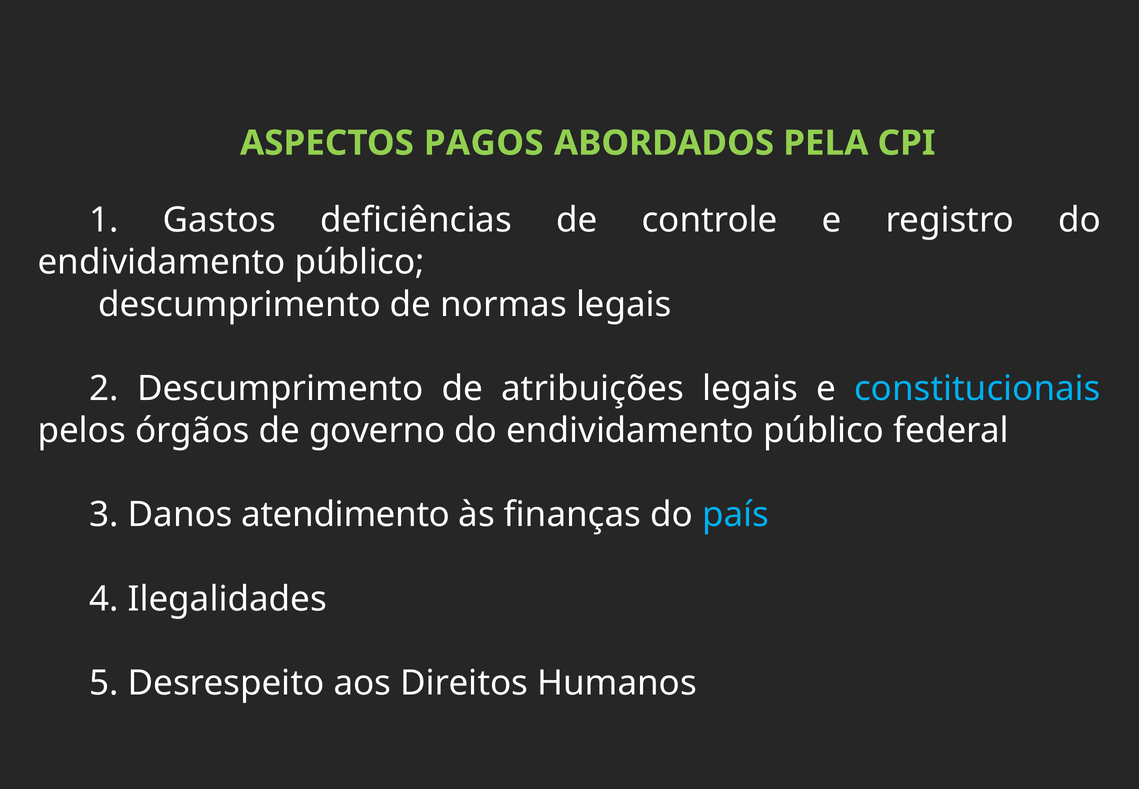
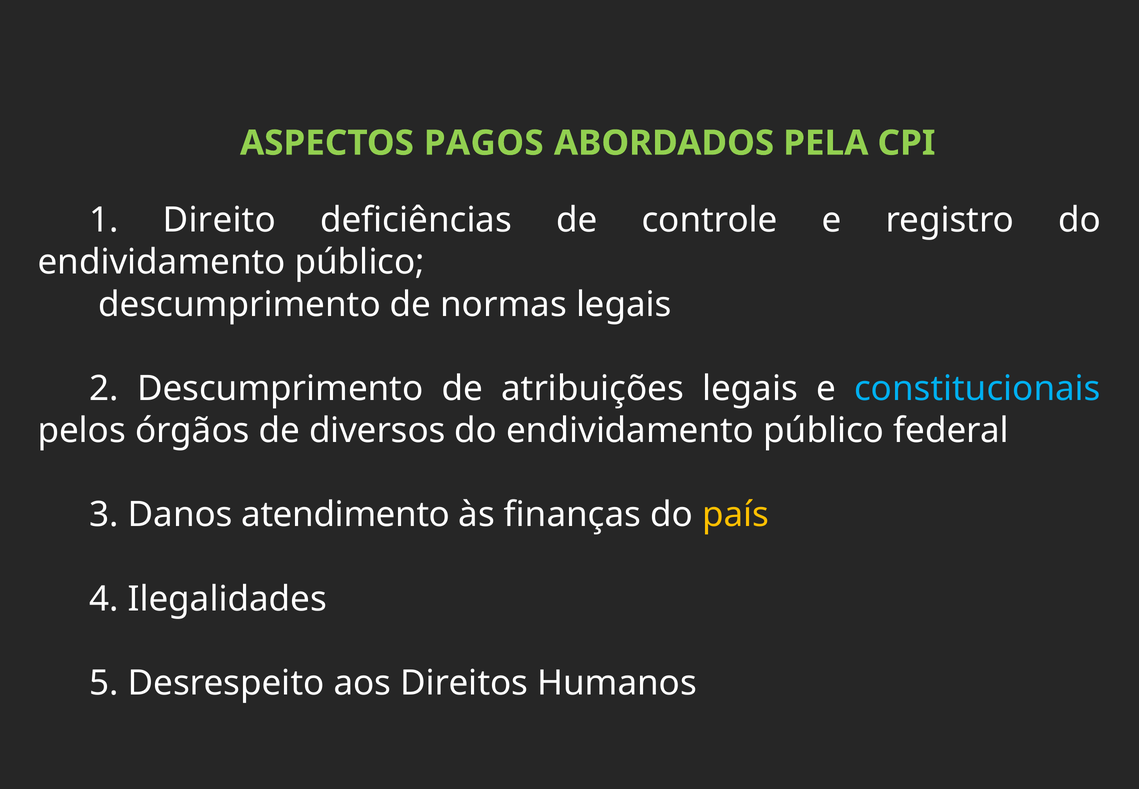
Gastos: Gastos -> Direito
governo: governo -> diversos
país colour: light blue -> yellow
